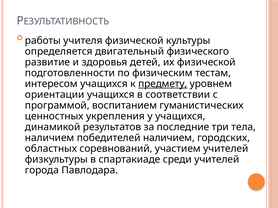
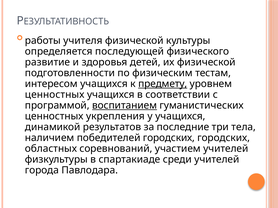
двигательный: двигательный -> последующей
ориентации at (55, 95): ориентации -> ценностных
воспитанием underline: none -> present
победителей наличием: наличием -> городских
